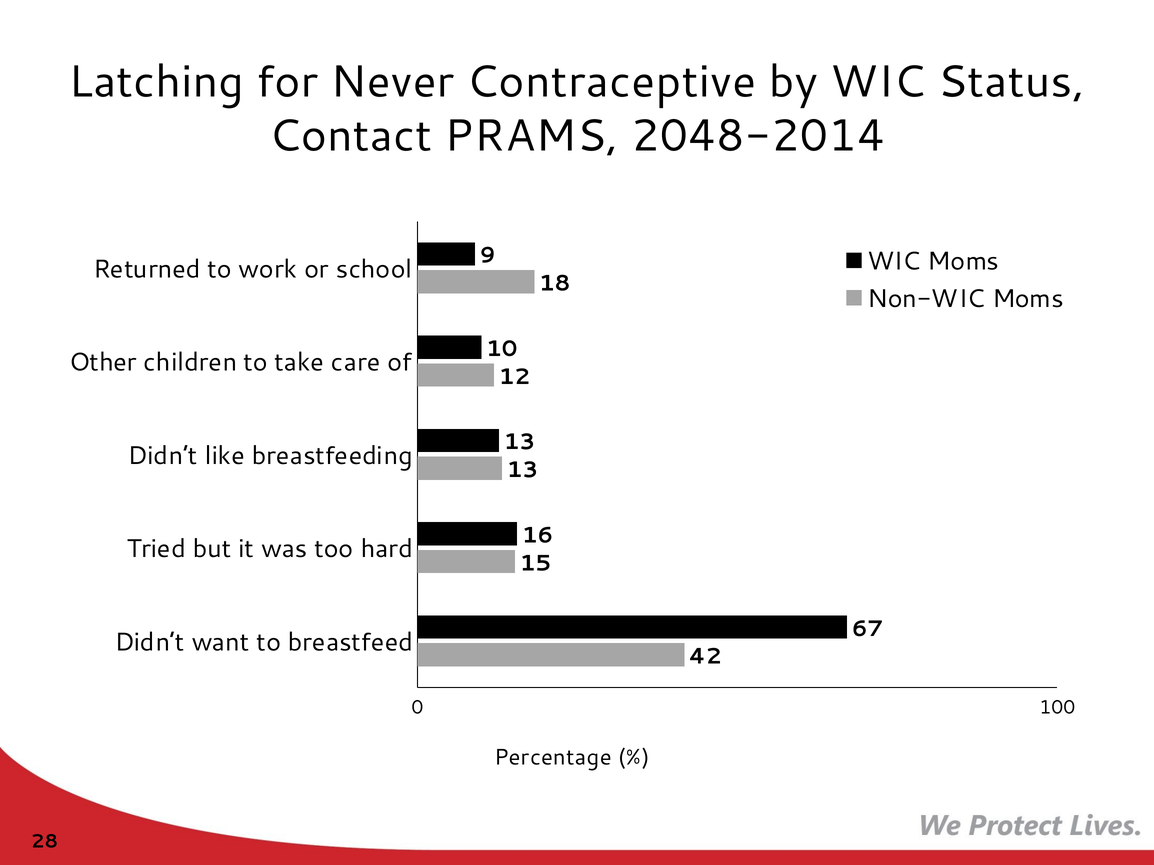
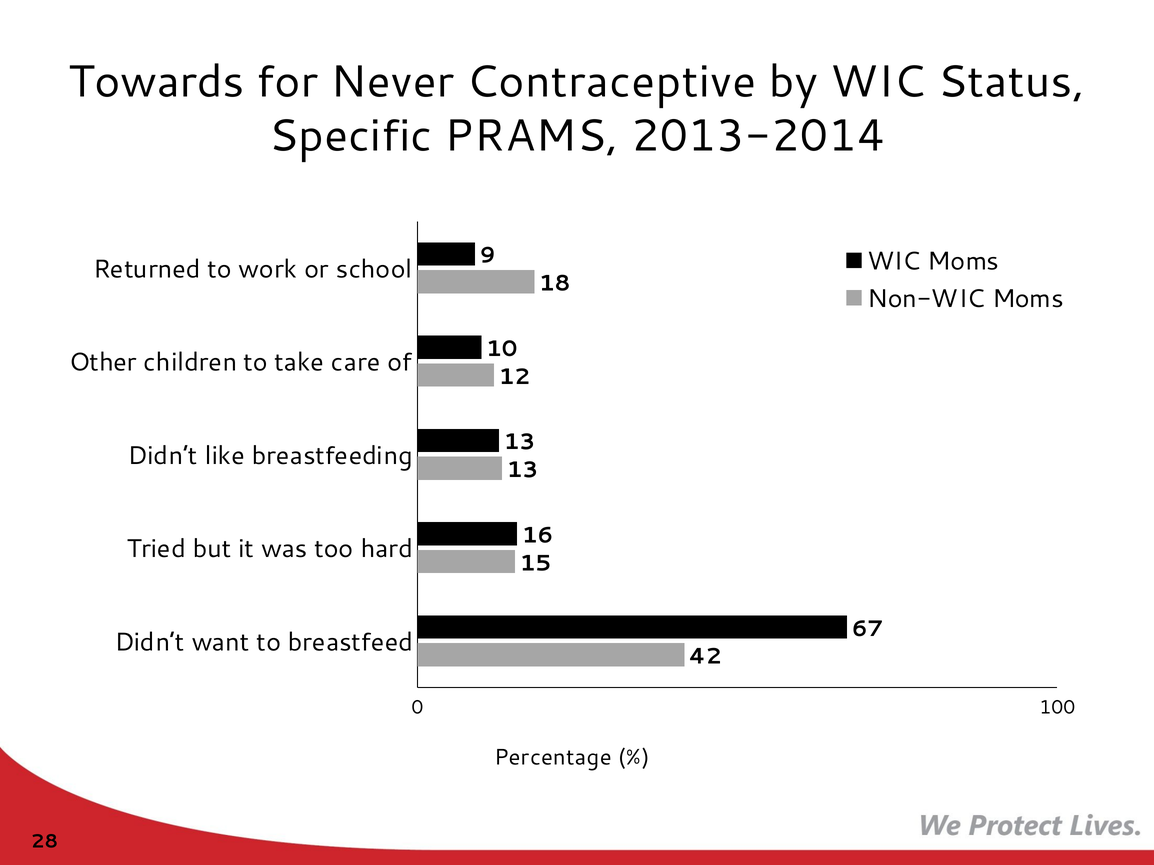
Latching: Latching -> Towards
Contact: Contact -> Specific
2048-2014: 2048-2014 -> 2013-2014
